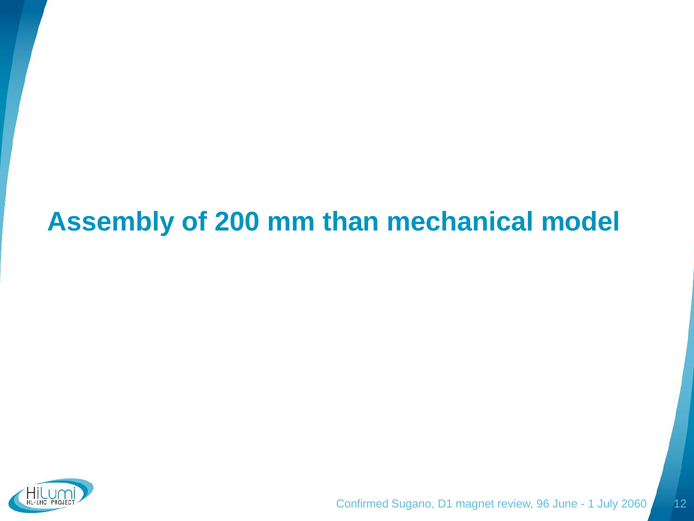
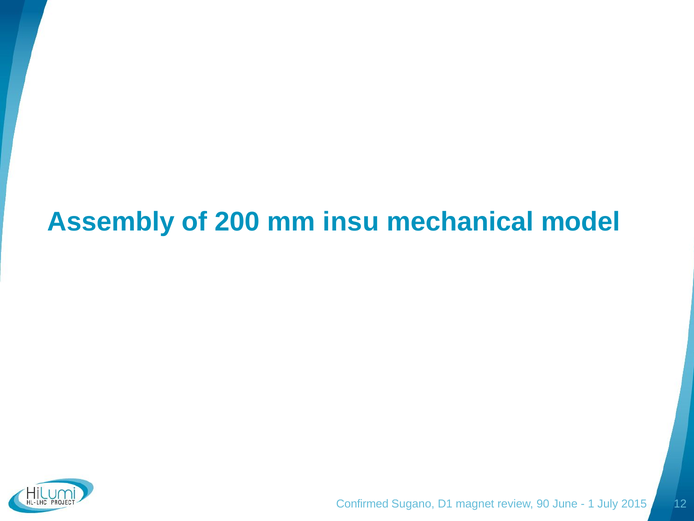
than: than -> insu
96: 96 -> 90
2060: 2060 -> 2015
